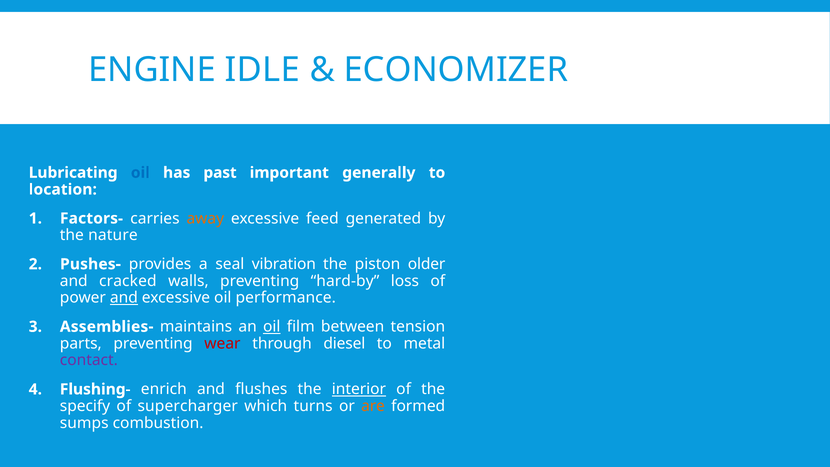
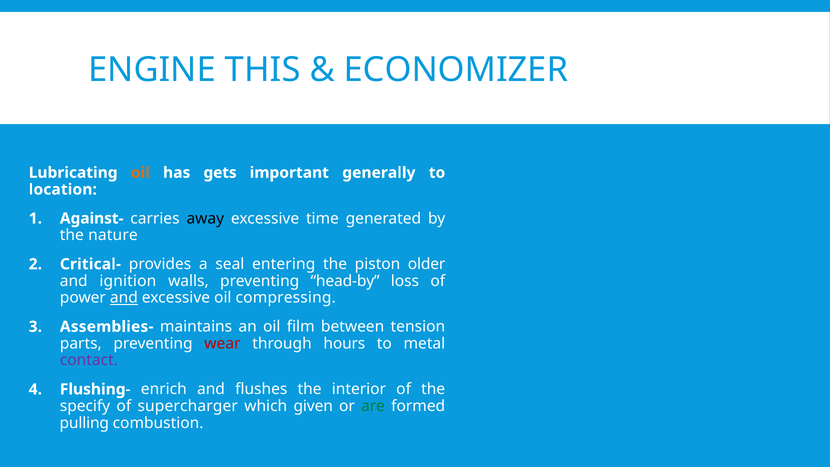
IDLE: IDLE -> THIS
oil at (140, 173) colour: blue -> orange
past: past -> gets
Factors-: Factors- -> Against-
away colour: orange -> black
feed: feed -> time
Pushes-: Pushes- -> Critical-
vibration: vibration -> entering
cracked: cracked -> ignition
hard-by: hard-by -> head-by
performance: performance -> compressing
oil at (272, 327) underline: present -> none
diesel: diesel -> hours
interior underline: present -> none
turns: turns -> given
are colour: orange -> green
sumps: sumps -> pulling
